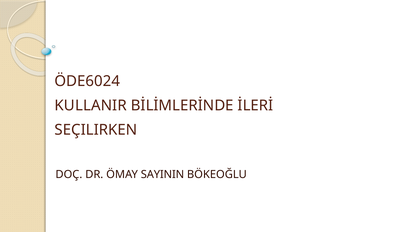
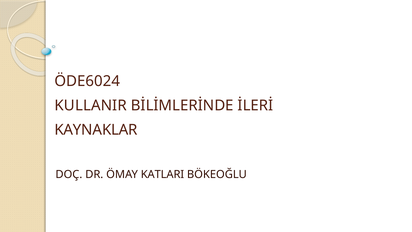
SEÇILIRKEN: SEÇILIRKEN -> KAYNAKLAR
SAYININ: SAYININ -> KATLARI
